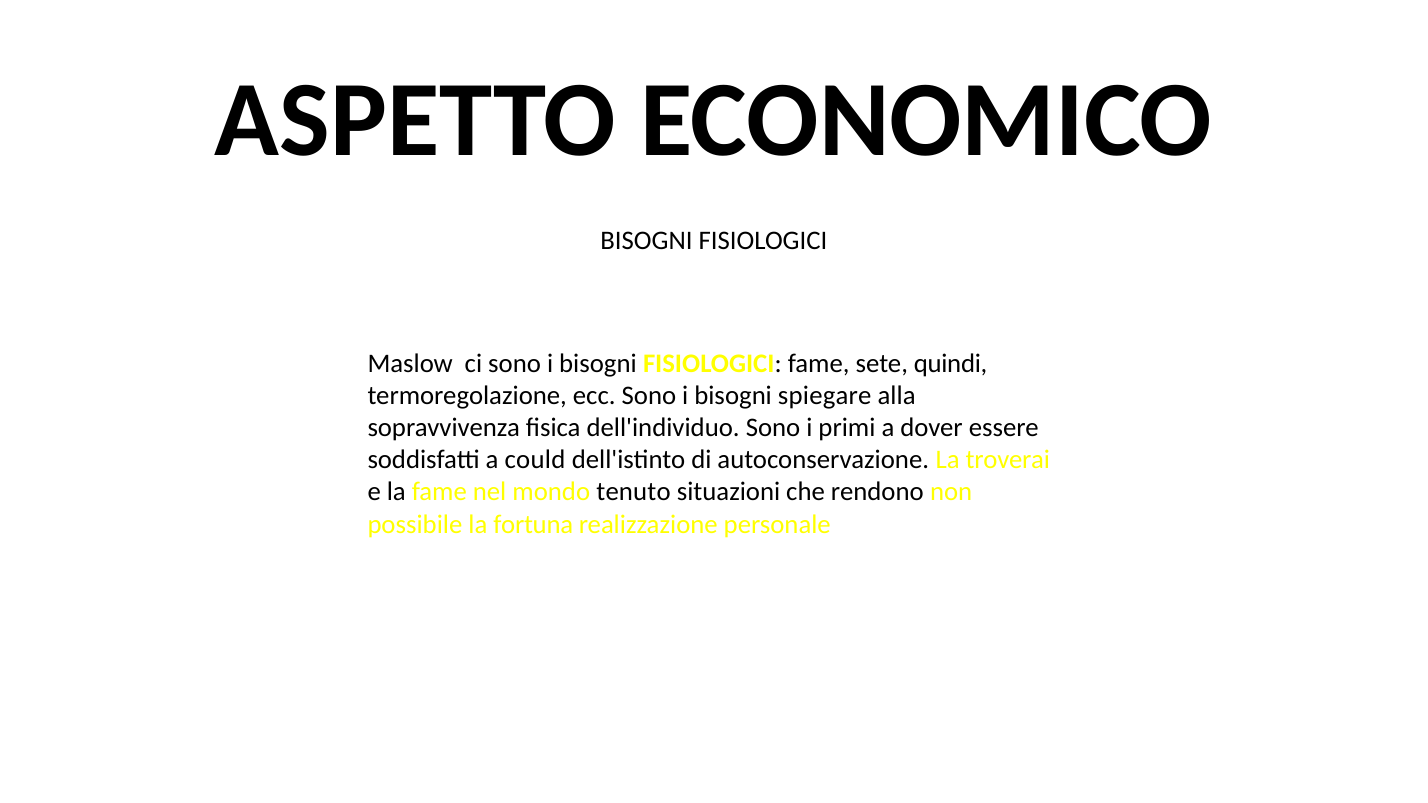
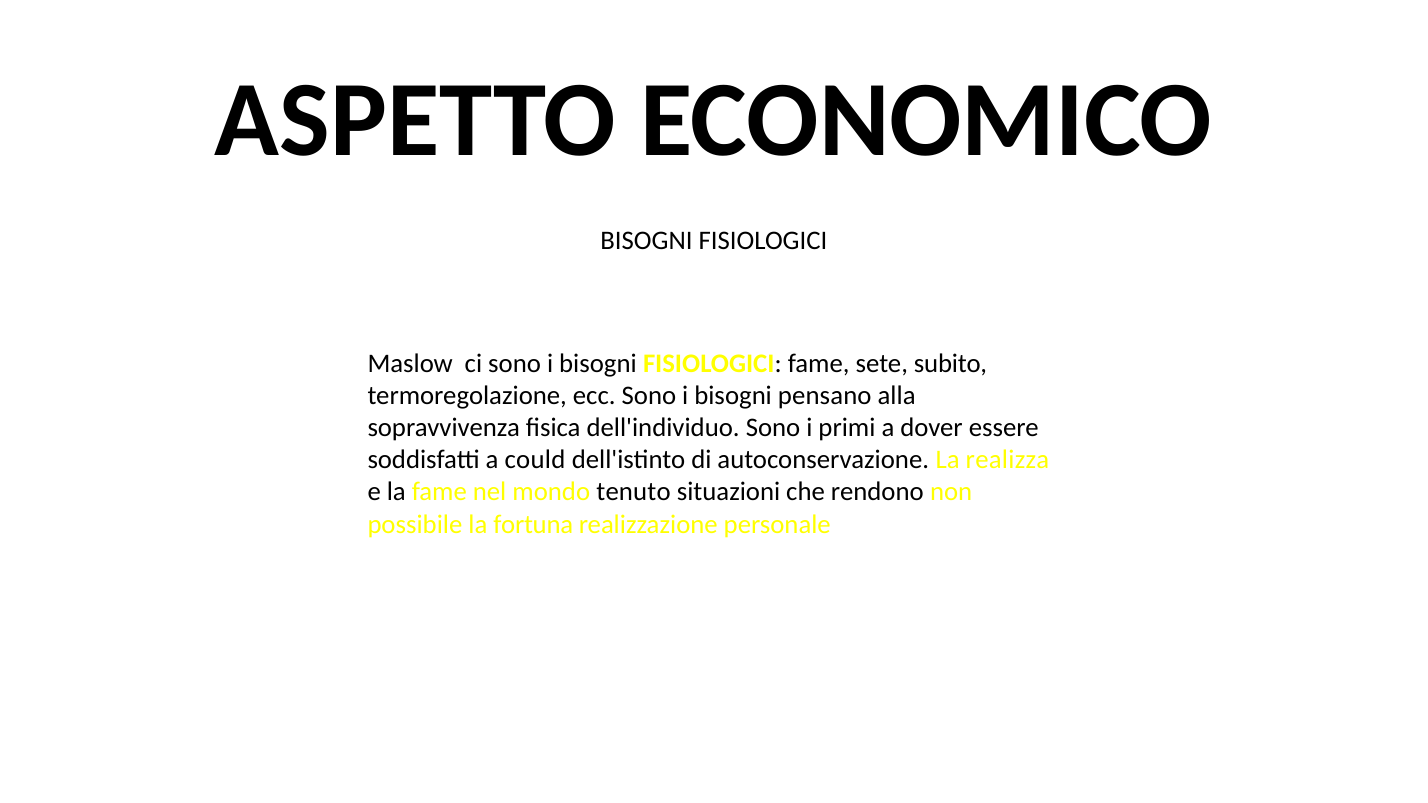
quindi: quindi -> subito
spiegare: spiegare -> pensano
troverai: troverai -> realizza
